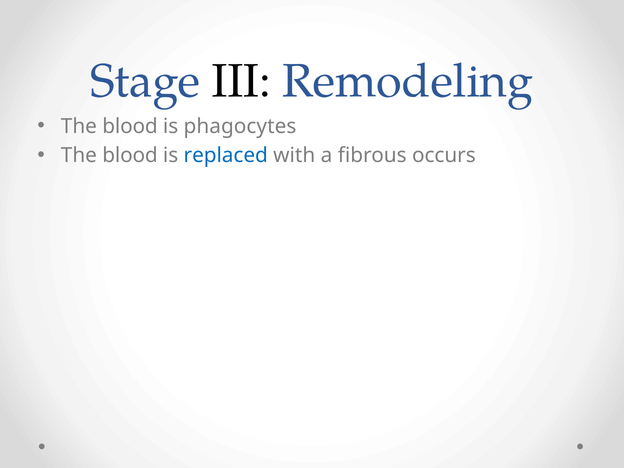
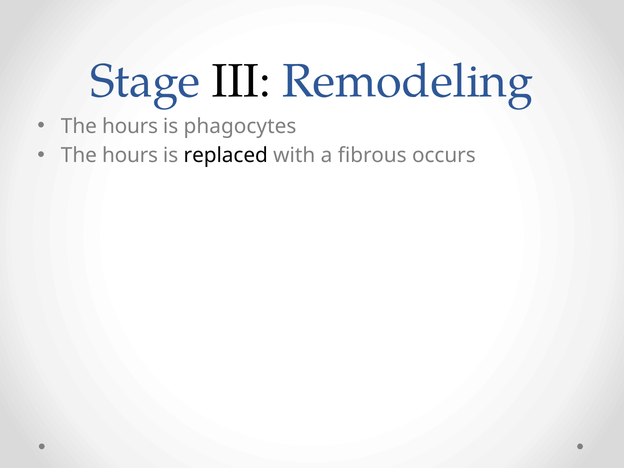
blood at (130, 126): blood -> hours
blood at (130, 155): blood -> hours
replaced colour: blue -> black
